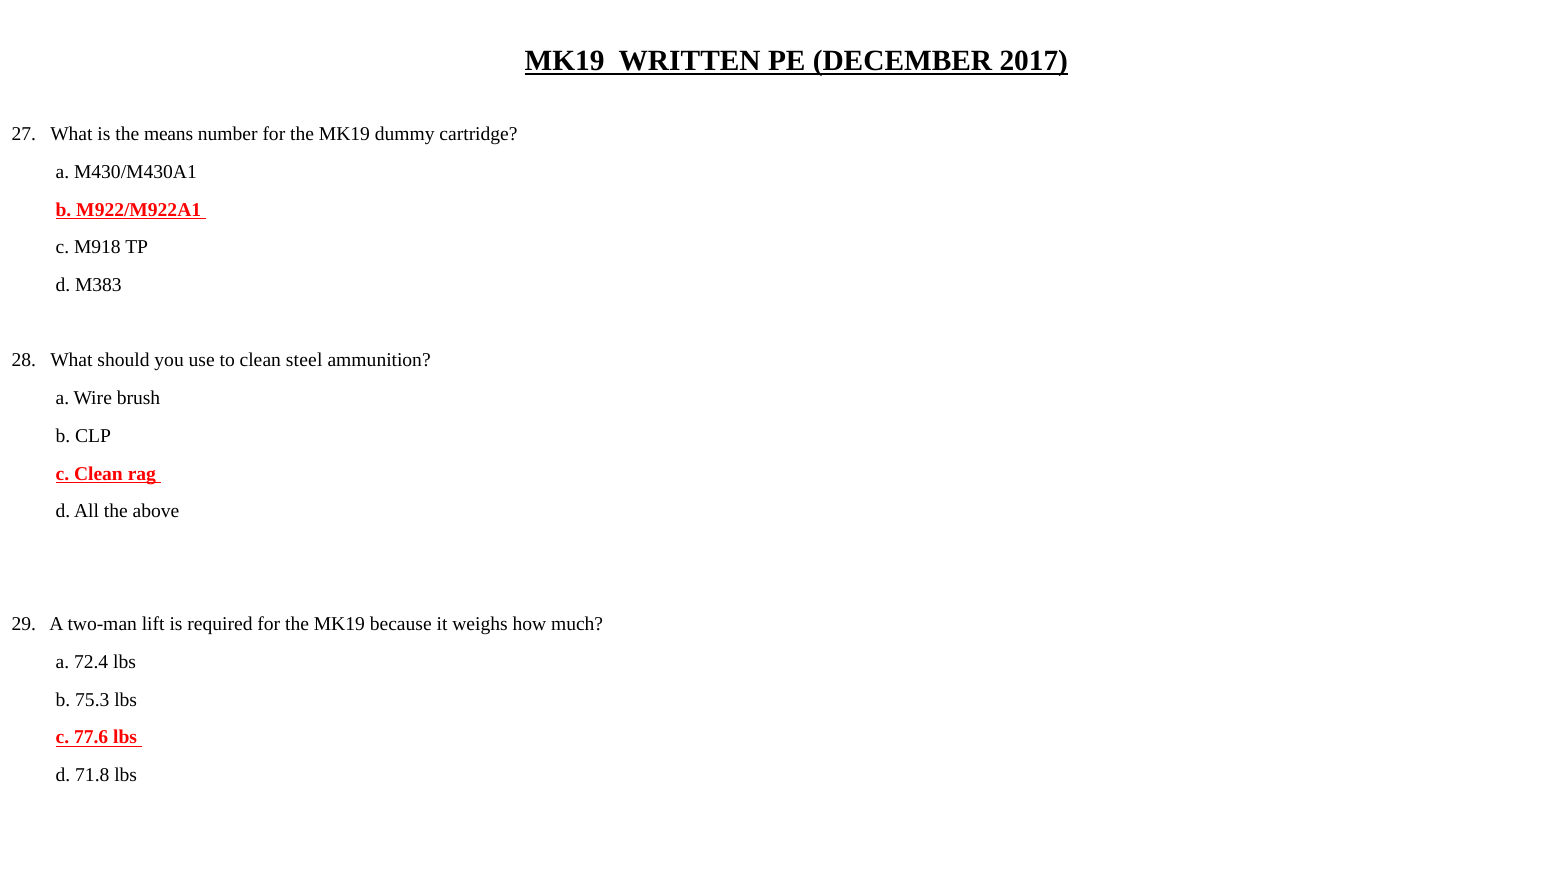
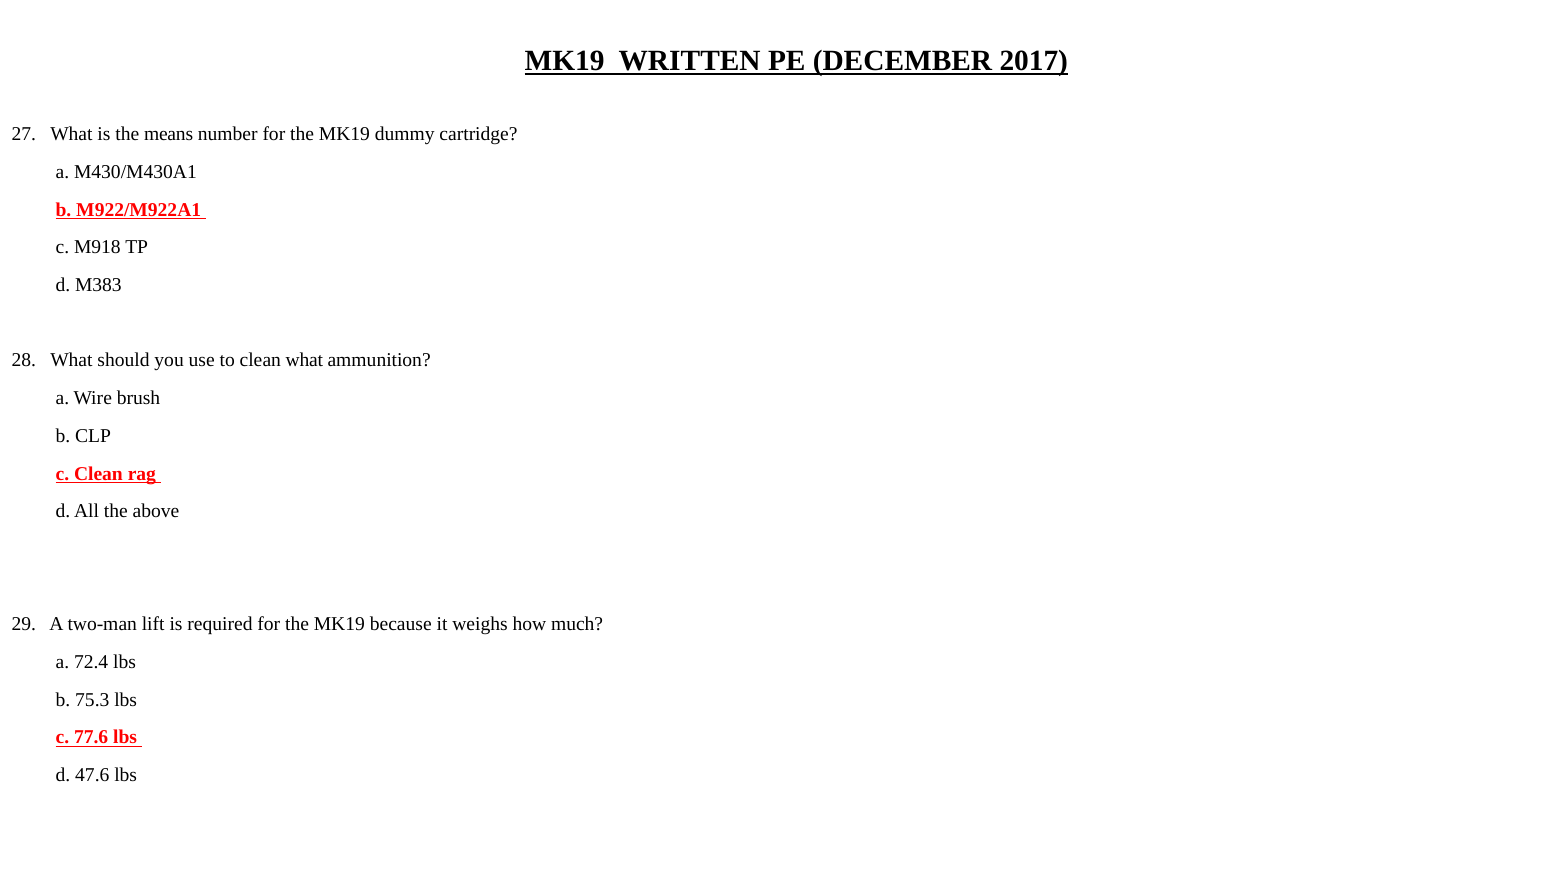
clean steel: steel -> what
71.8: 71.8 -> 47.6
